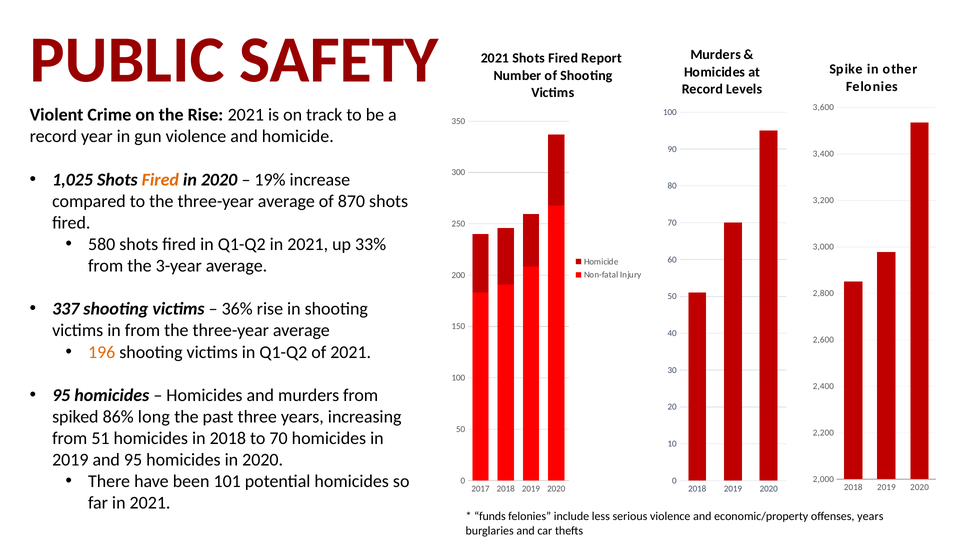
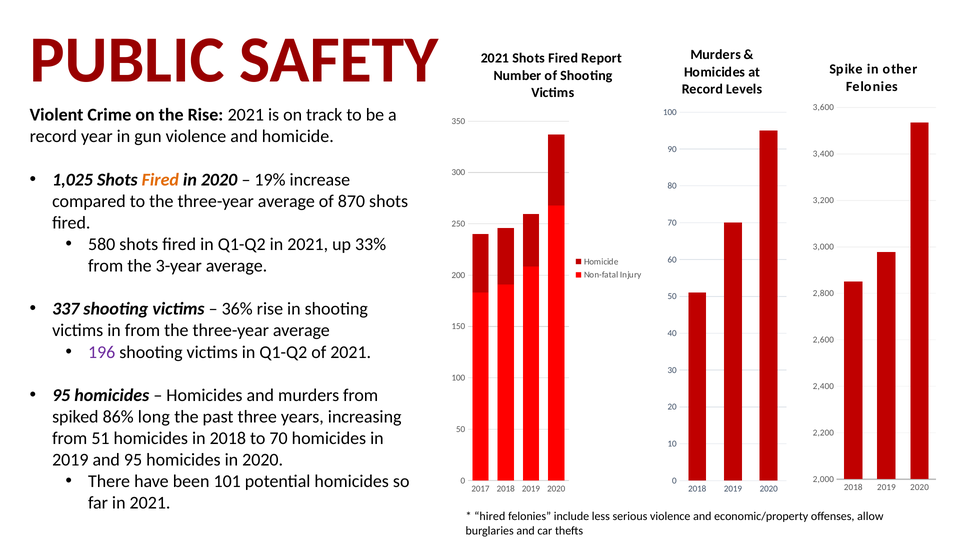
196 colour: orange -> purple
funds: funds -> hired
offenses years: years -> allow
